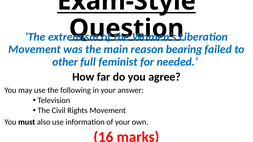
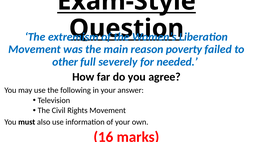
bearing: bearing -> poverty
feminist: feminist -> severely
